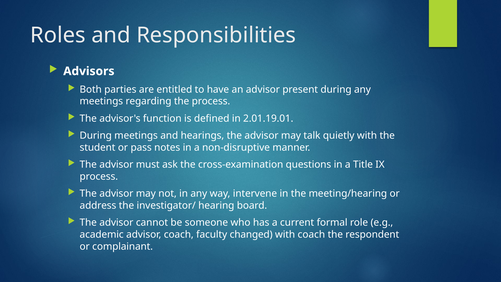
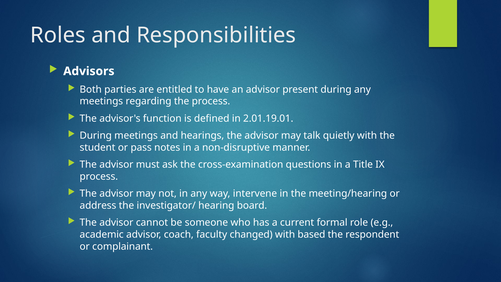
with coach: coach -> based
